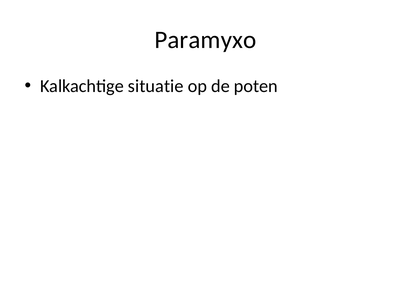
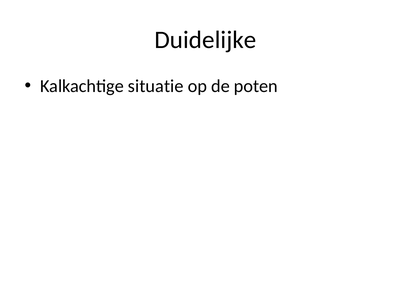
Paramyxo: Paramyxo -> Duidelijke
